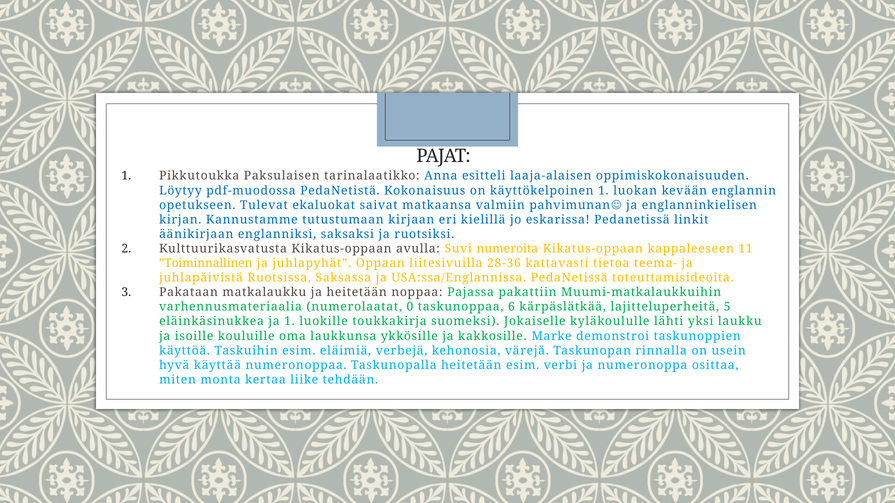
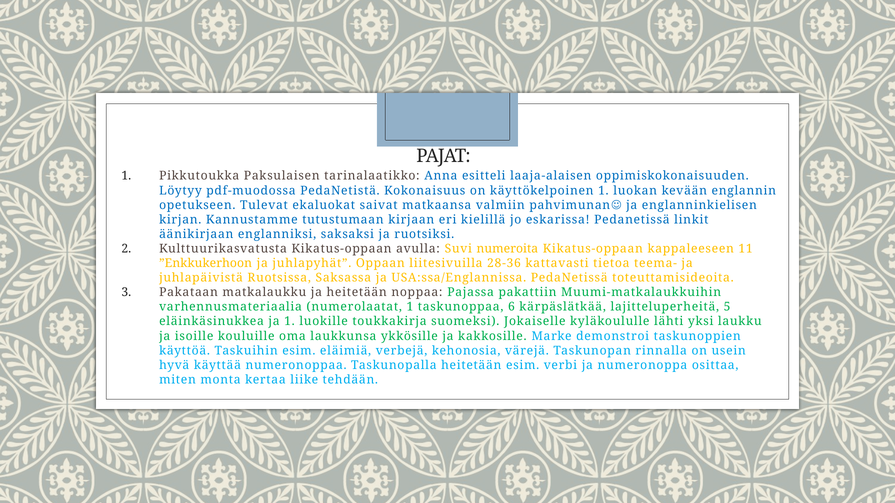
”Toiminnallinen: ”Toiminnallinen -> ”Enkkukerhoon
numerolaatat 0: 0 -> 1
